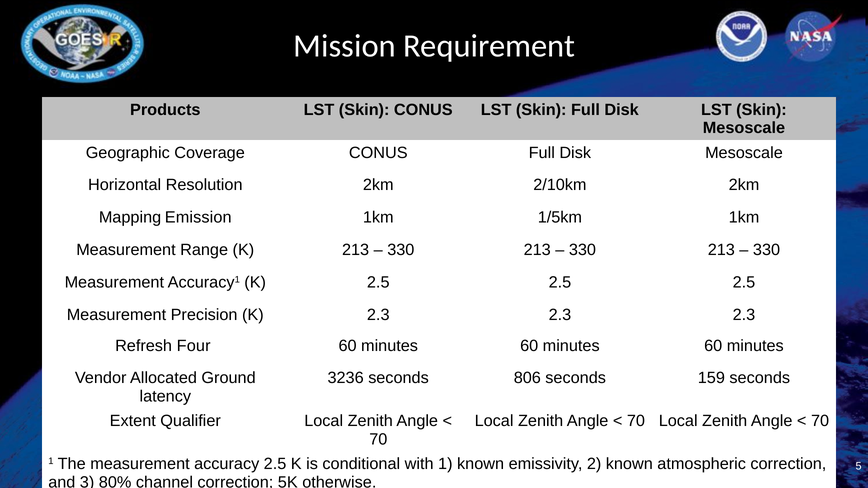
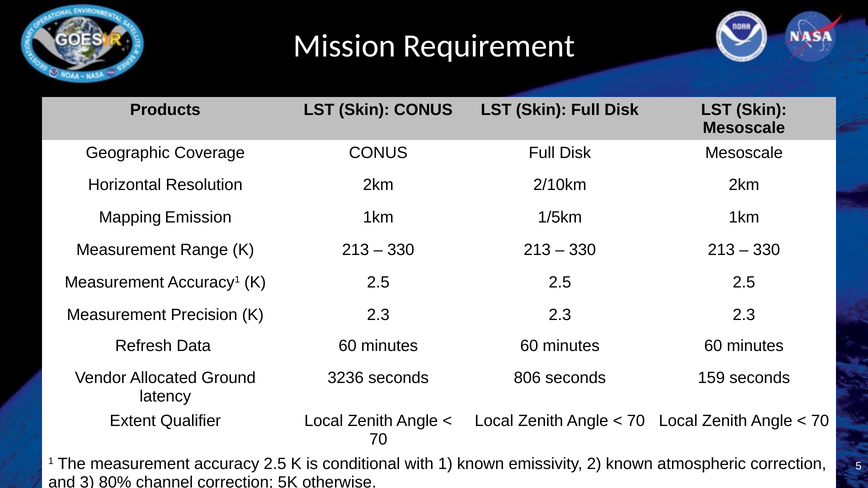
Four: Four -> Data
